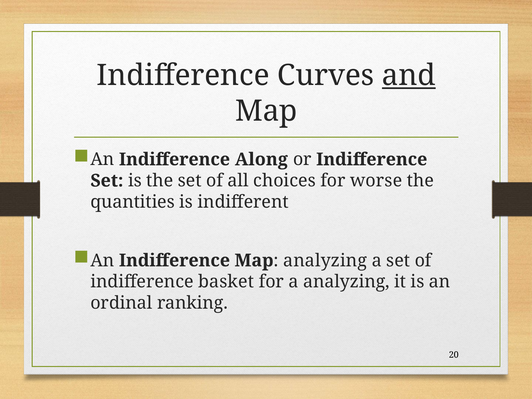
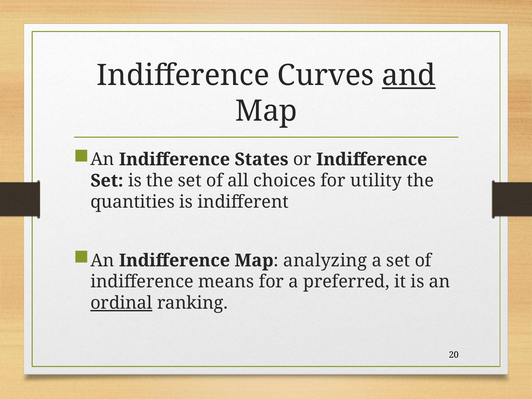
Along: Along -> States
worse: worse -> utility
basket: basket -> means
a analyzing: analyzing -> preferred
ordinal underline: none -> present
